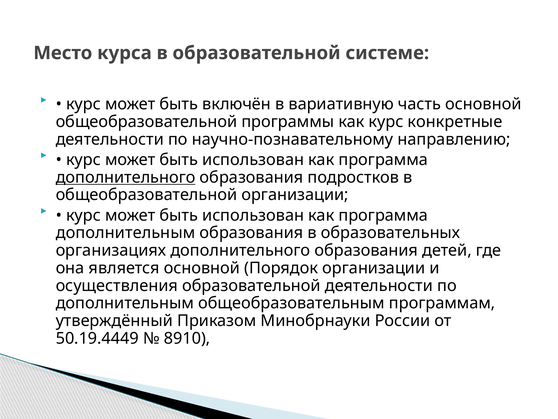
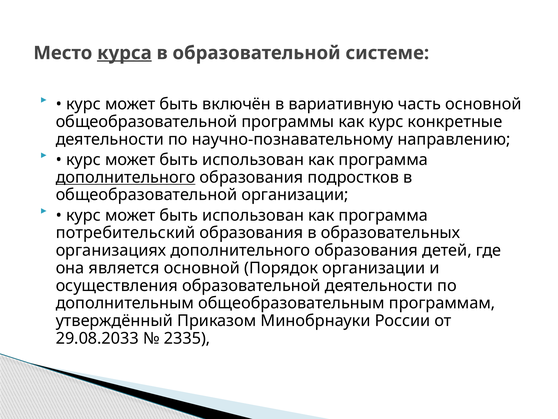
курса underline: none -> present
дополнительным at (126, 233): дополнительным -> потребительский
50.19.4449: 50.19.4449 -> 29.08.2033
8910: 8910 -> 2335
